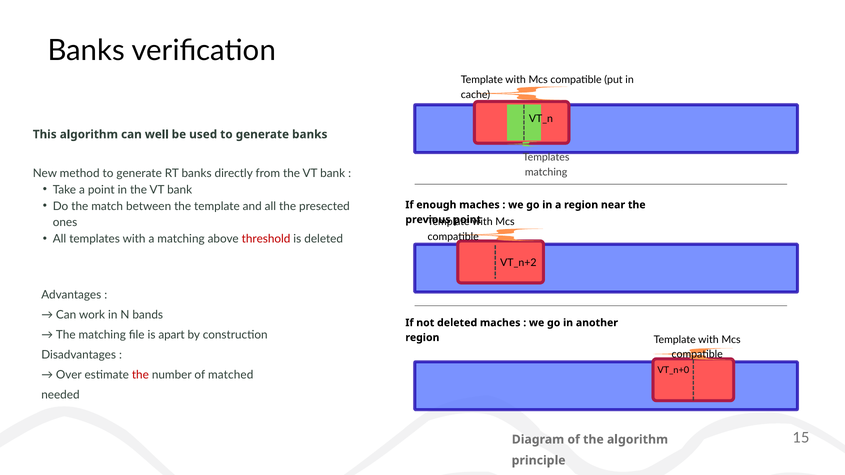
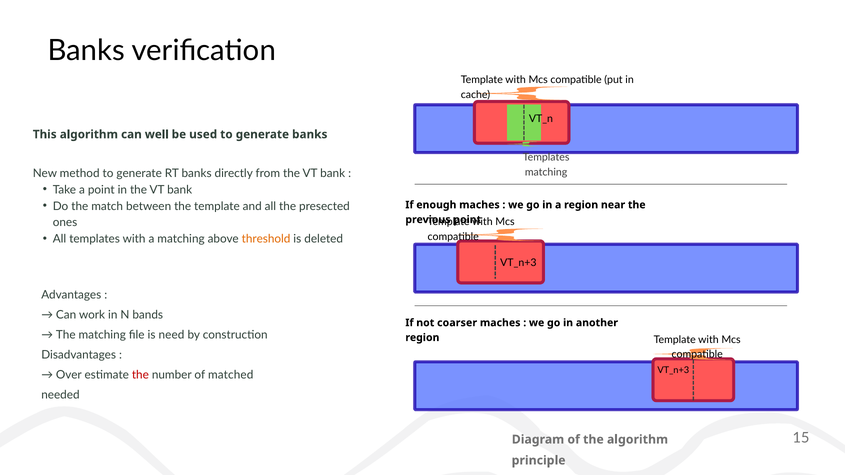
threshold colour: red -> orange
VT_n+2 at (518, 263): VT_n+2 -> VT_n+3
not deleted: deleted -> coarser
apart: apart -> need
VT_n+0 at (673, 370): VT_n+0 -> VT_n+3
